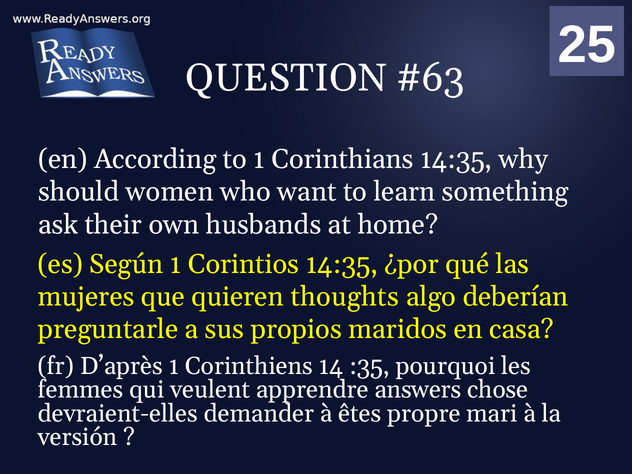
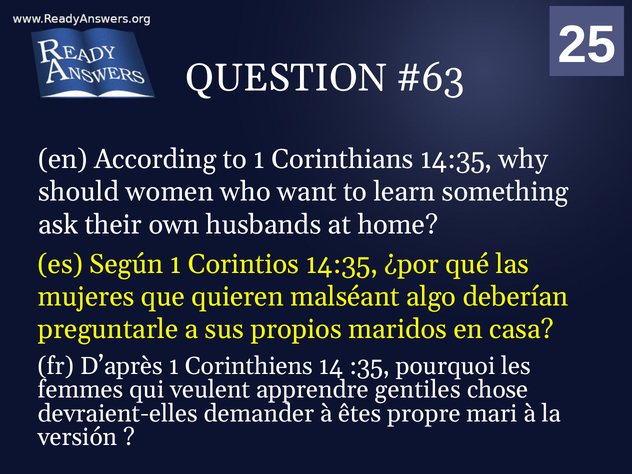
thoughts: thoughts -> malséant
answers: answers -> gentiles
